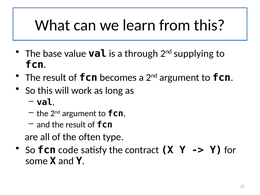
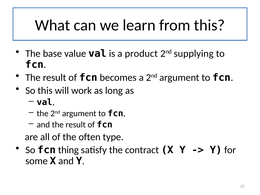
through: through -> product
code: code -> thing
